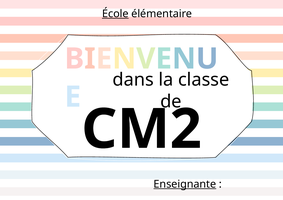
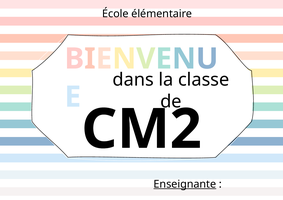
École underline: present -> none
